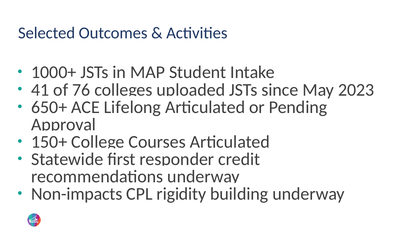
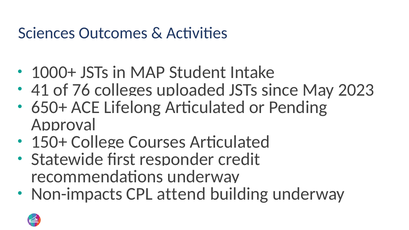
Selected: Selected -> Sciences
rigidity: rigidity -> attend
